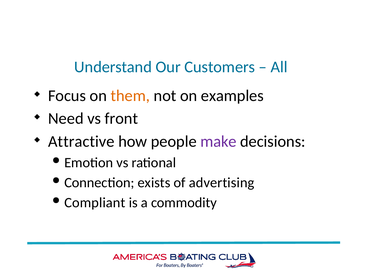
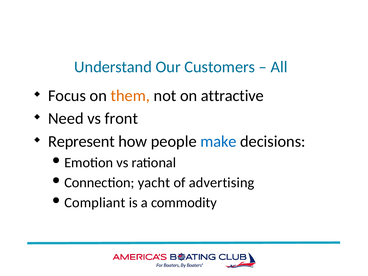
examples: examples -> attractive
Attractive: Attractive -> Represent
make colour: purple -> blue
exists: exists -> yacht
